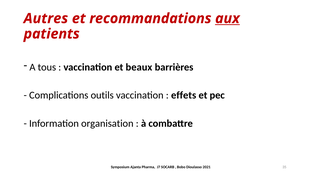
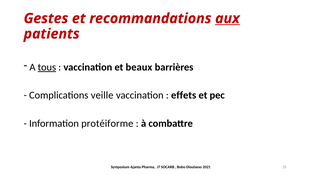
Autres: Autres -> Gestes
tous underline: none -> present
outils: outils -> veille
organisation: organisation -> protéiforme
